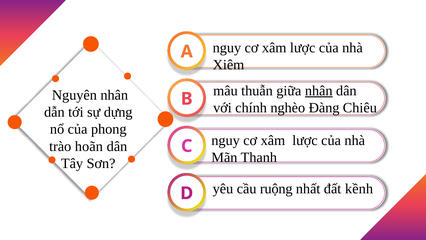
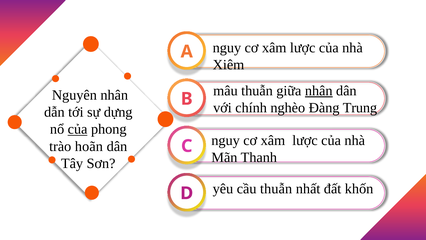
Chiêu: Chiêu -> Trung
của at (78, 129) underline: none -> present
cầu ruộng: ruộng -> thuẫn
kềnh: kềnh -> khốn
